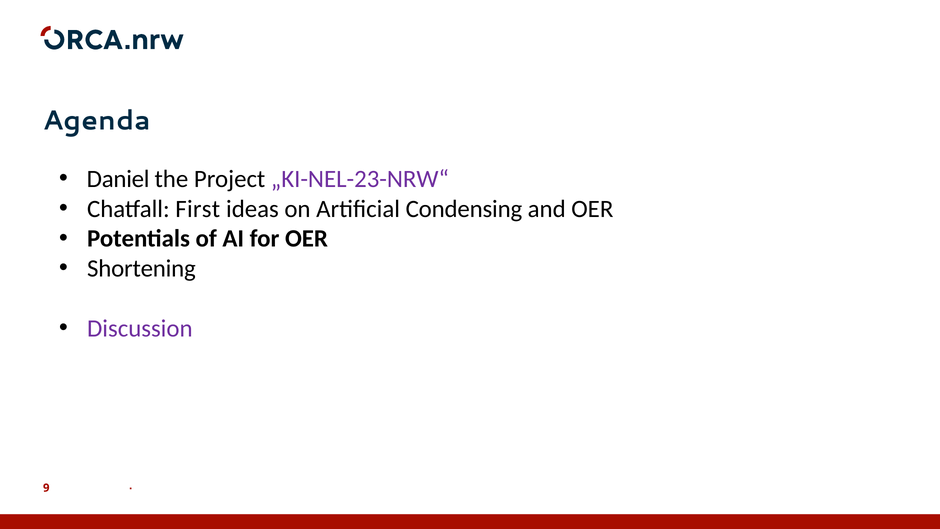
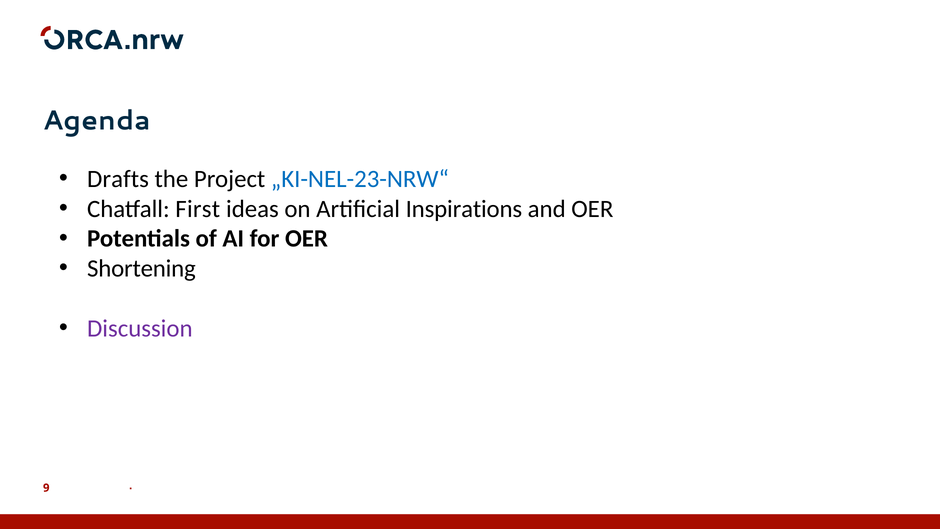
Daniel: Daniel -> Drafts
„KI-NEL-23-NRW“ colour: purple -> blue
Condensing: Condensing -> Inspirations
